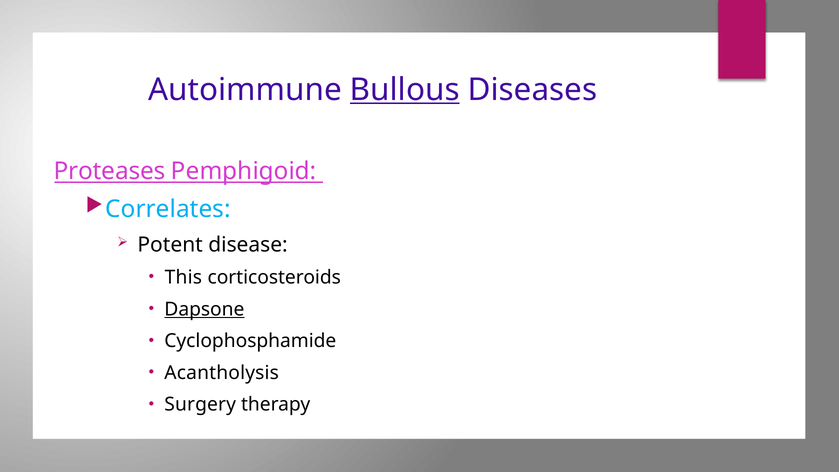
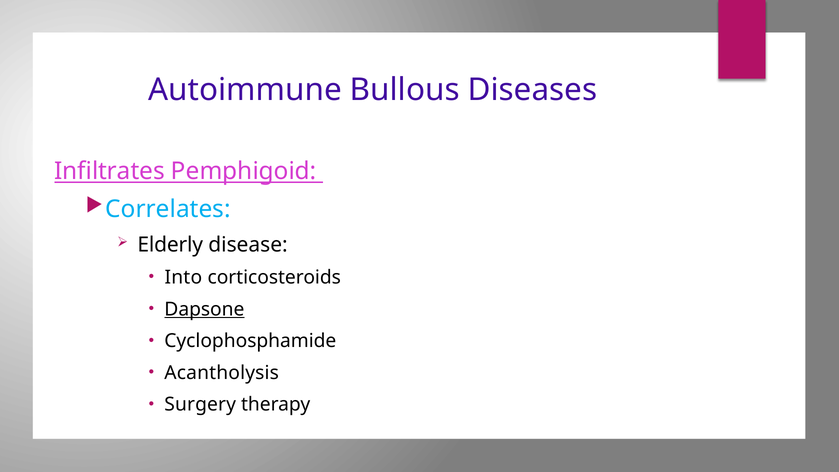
Bullous underline: present -> none
Proteases: Proteases -> Infiltrates
Potent: Potent -> Elderly
This: This -> Into
